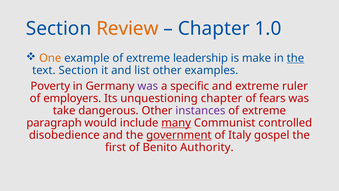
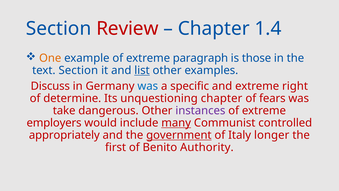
Review colour: orange -> red
1.0: 1.0 -> 1.4
leadership: leadership -> paragraph
make: make -> those
the at (295, 58) underline: present -> none
list underline: none -> present
Poverty: Poverty -> Discuss
was at (148, 86) colour: purple -> blue
ruler: ruler -> right
employers: employers -> determine
paragraph: paragraph -> employers
disobedience: disobedience -> appropriately
gospel: gospel -> longer
